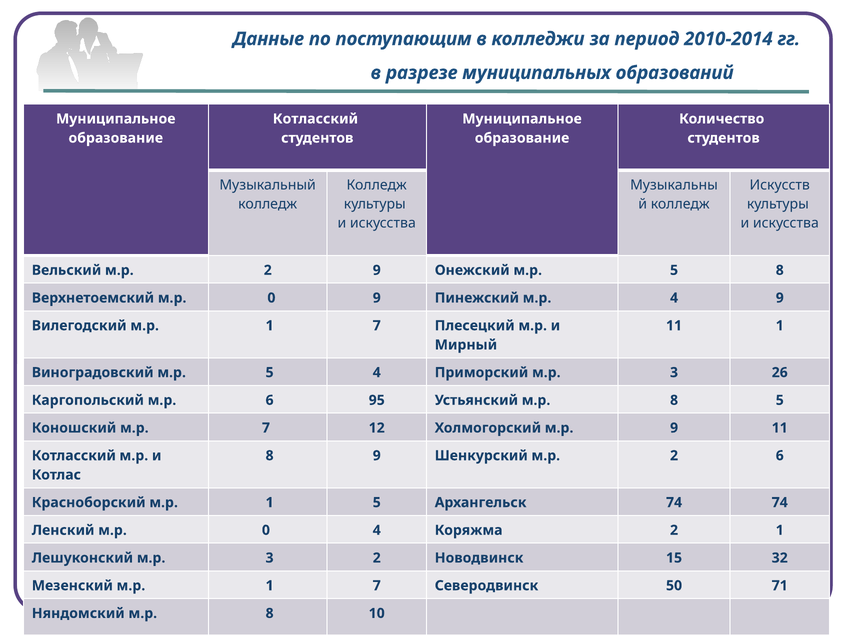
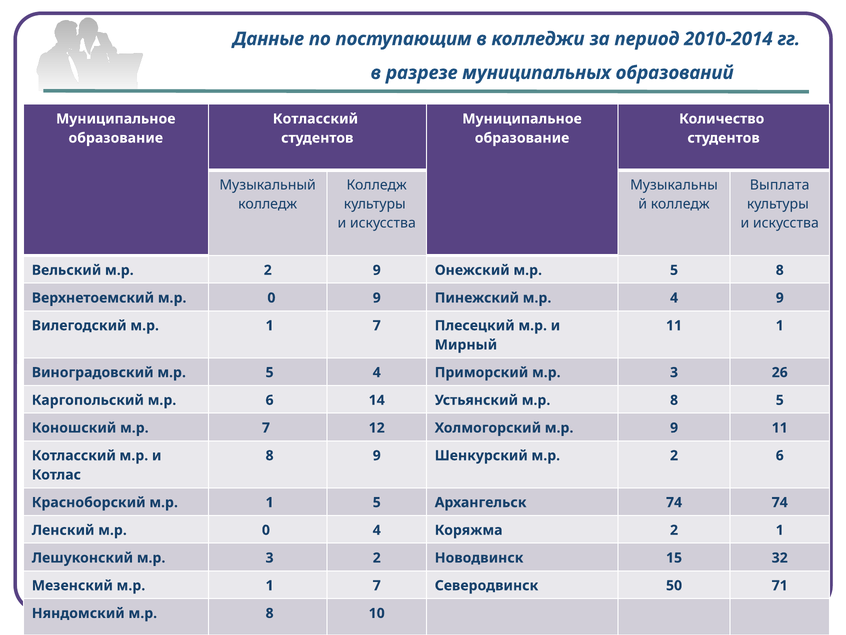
Искусств: Искусств -> Выплата
95: 95 -> 14
